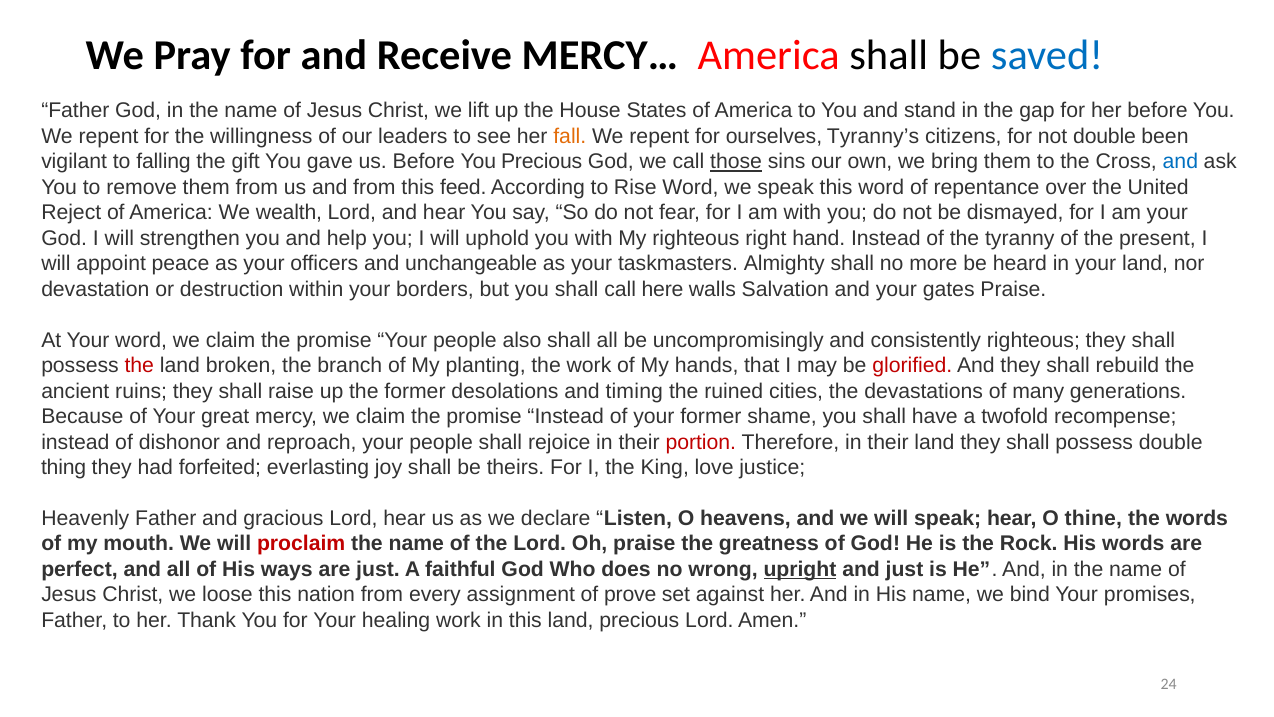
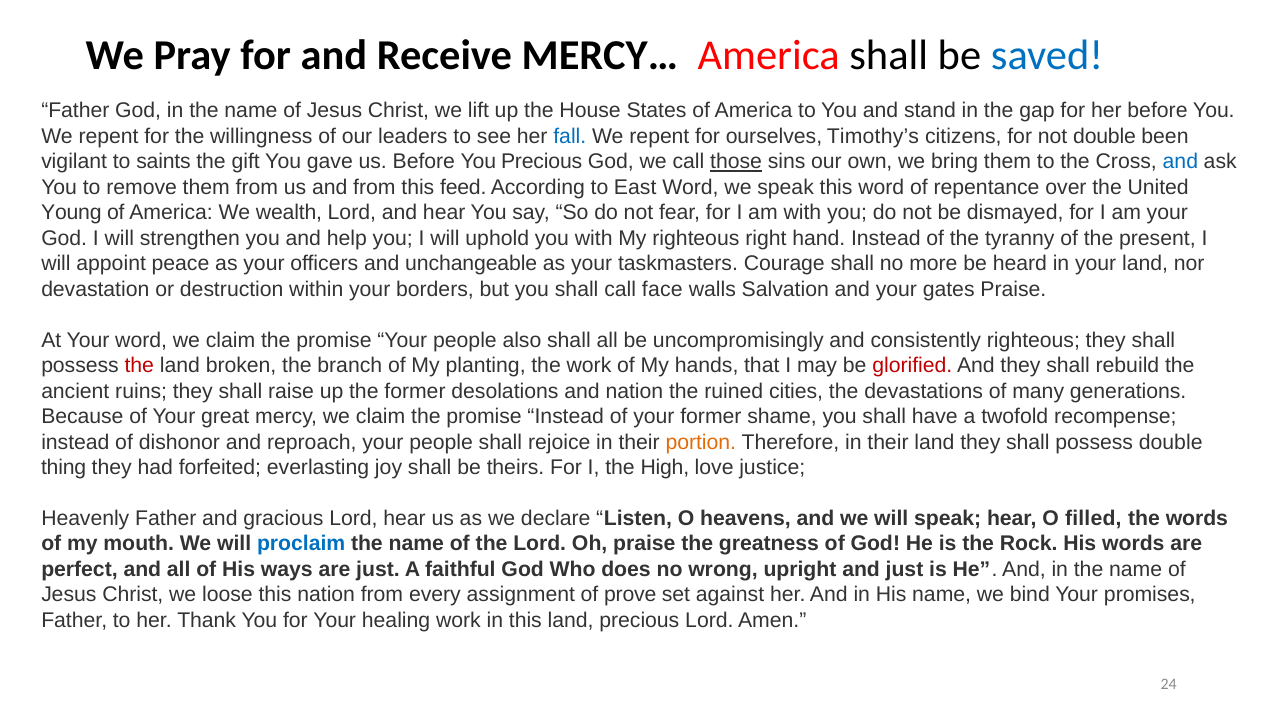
fall colour: orange -> blue
Tyranny’s: Tyranny’s -> Timothy’s
falling: falling -> saints
Rise: Rise -> East
Reject: Reject -> Young
Almighty: Almighty -> Courage
here: here -> face
and timing: timing -> nation
portion colour: red -> orange
King: King -> High
thine: thine -> filled
proclaim colour: red -> blue
upright underline: present -> none
